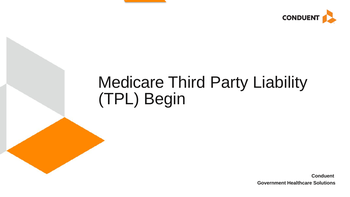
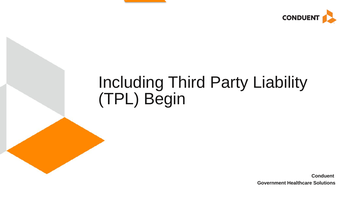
Medicare: Medicare -> Including
